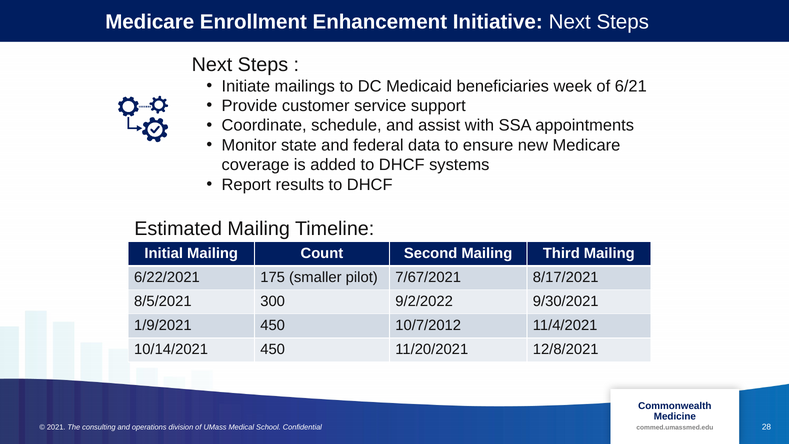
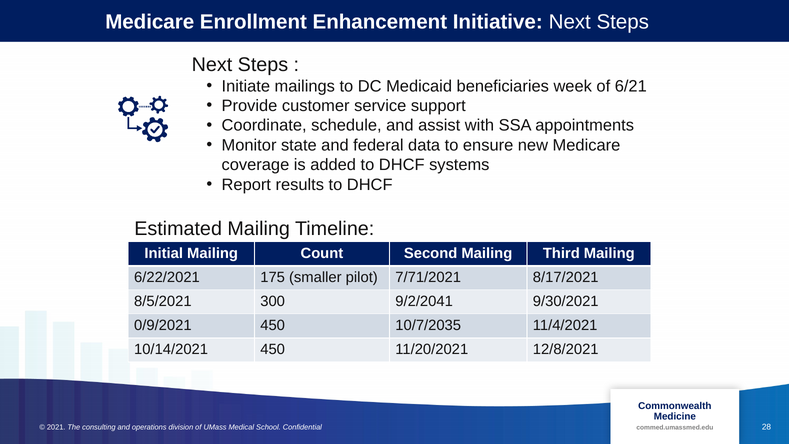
7/67/2021: 7/67/2021 -> 7/71/2021
9/2/2022: 9/2/2022 -> 9/2/2041
1/9/2021: 1/9/2021 -> 0/9/2021
10/7/2012: 10/7/2012 -> 10/7/2035
